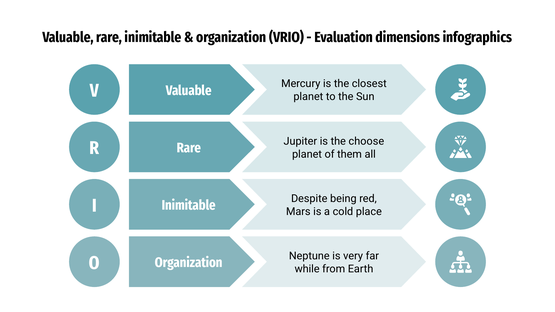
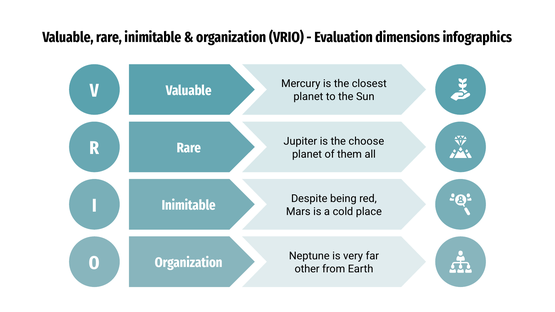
while: while -> other
